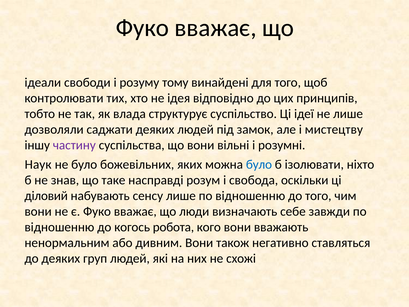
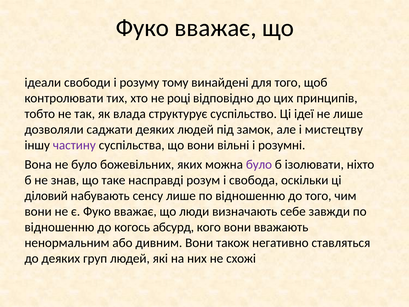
ідея: ідея -> році
Наук: Наук -> Вона
було at (259, 164) colour: blue -> purple
робота: робота -> абсурд
